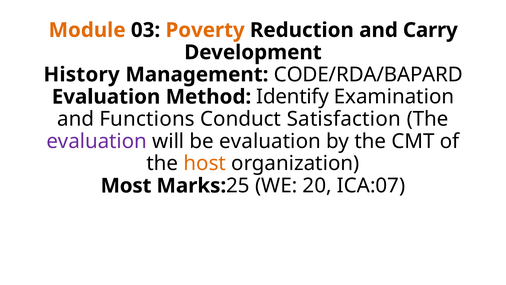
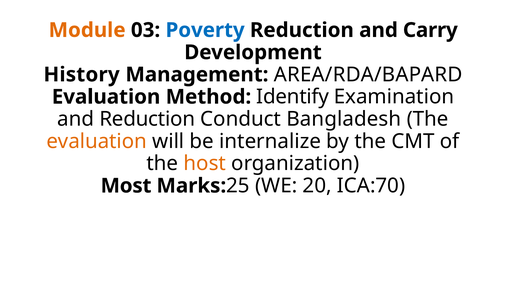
Poverty colour: orange -> blue
CODE/RDA/BAPARD: CODE/RDA/BAPARD -> AREA/RDA/BAPARD
and Functions: Functions -> Reduction
Satisfaction: Satisfaction -> Bangladesh
evaluation at (97, 141) colour: purple -> orange
be evaluation: evaluation -> internalize
ICA:07: ICA:07 -> ICA:70
